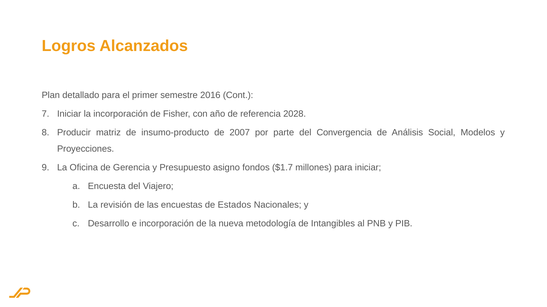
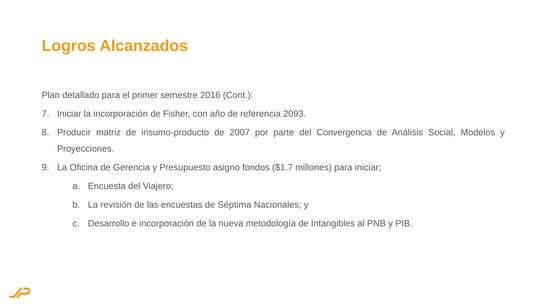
2028: 2028 -> 2093
Estados: Estados -> Séptima
